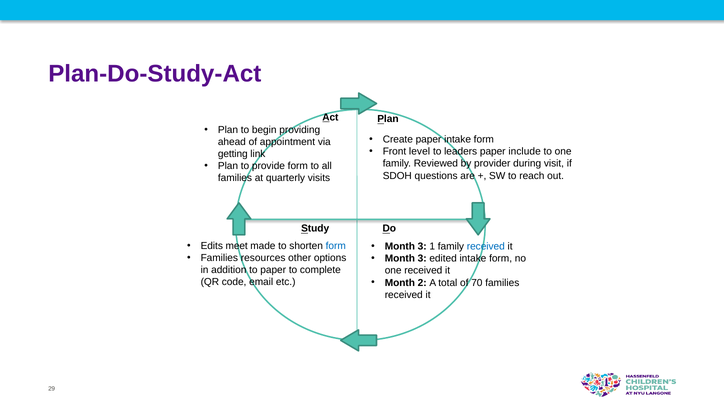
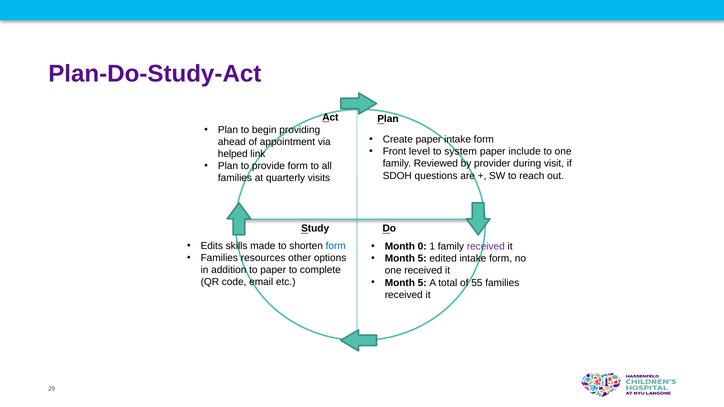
leaders: leaders -> system
getting: getting -> helped
meet: meet -> skills
3 at (422, 247): 3 -> 0
received at (486, 247) colour: blue -> purple
3 at (422, 259): 3 -> 5
2 at (422, 283): 2 -> 5
70: 70 -> 55
